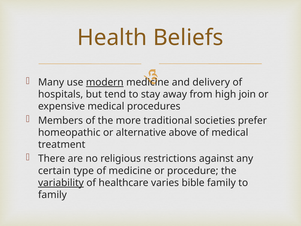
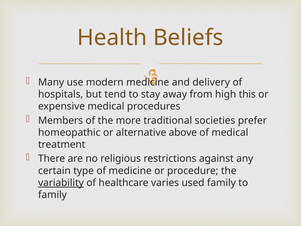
modern underline: present -> none
join: join -> this
bible: bible -> used
